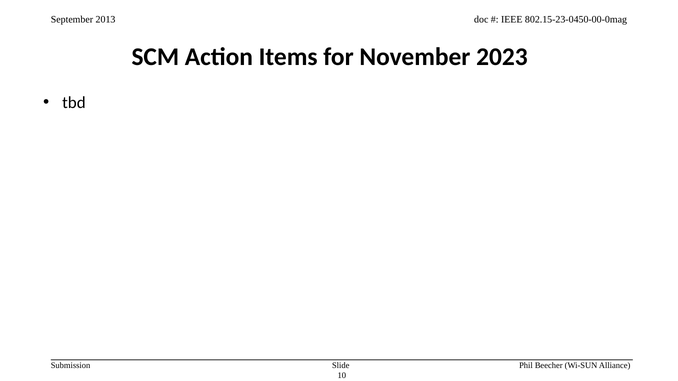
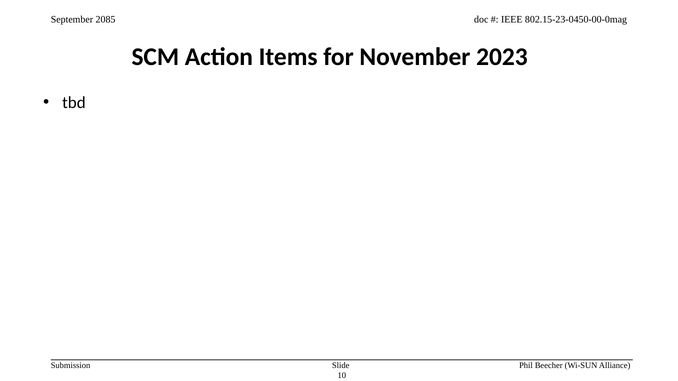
2013: 2013 -> 2085
